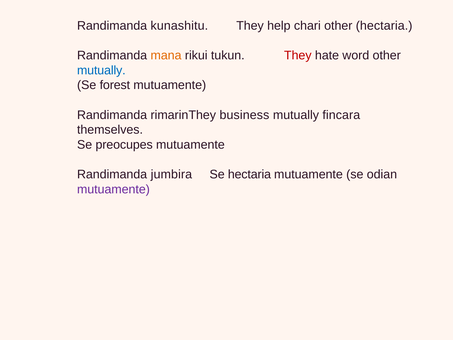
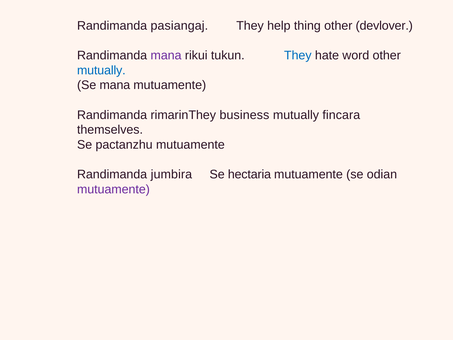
kunashitu: kunashitu -> pasiangaj
chari: chari -> thing
other hectaria: hectaria -> devlover
mana at (166, 55) colour: orange -> purple
They at (298, 55) colour: red -> blue
Se forest: forest -> mana
preocupes: preocupes -> pactanzhu
